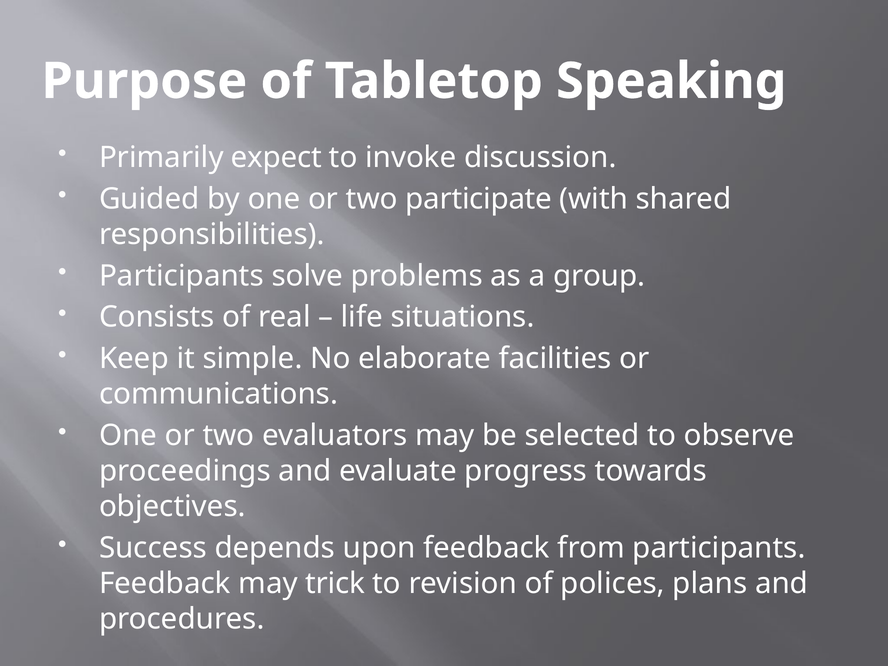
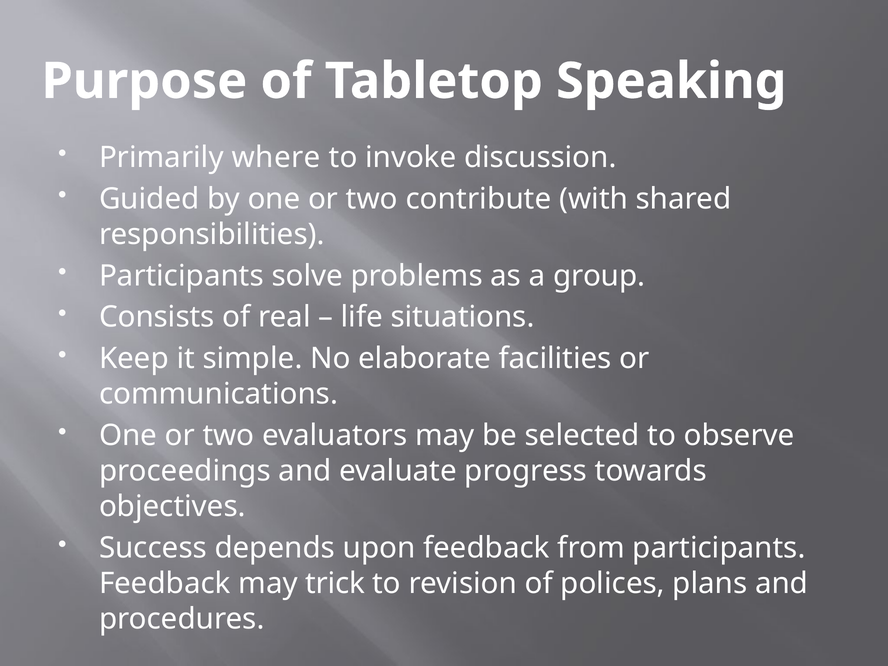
expect: expect -> where
participate: participate -> contribute
